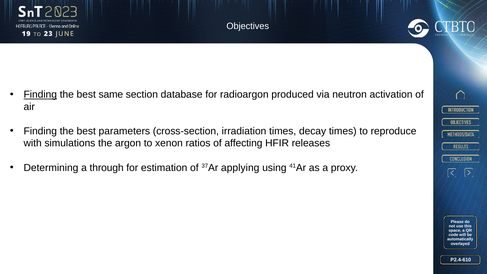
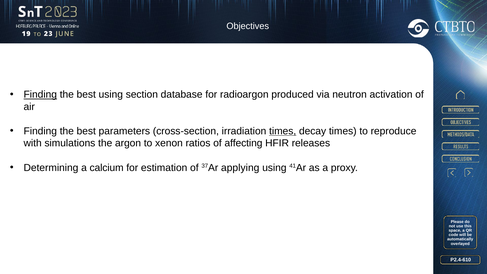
best same: same -> using
times at (283, 131) underline: none -> present
through: through -> calcium
